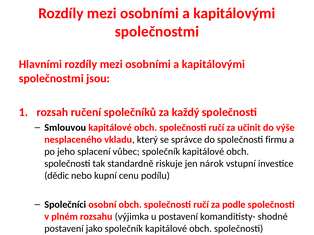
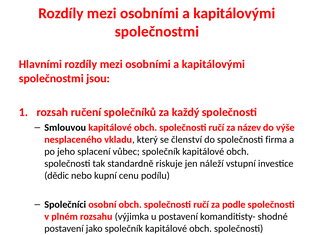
učinit: učinit -> název
správce: správce -> členství
firmu: firmu -> firma
nárok: nárok -> náleží
